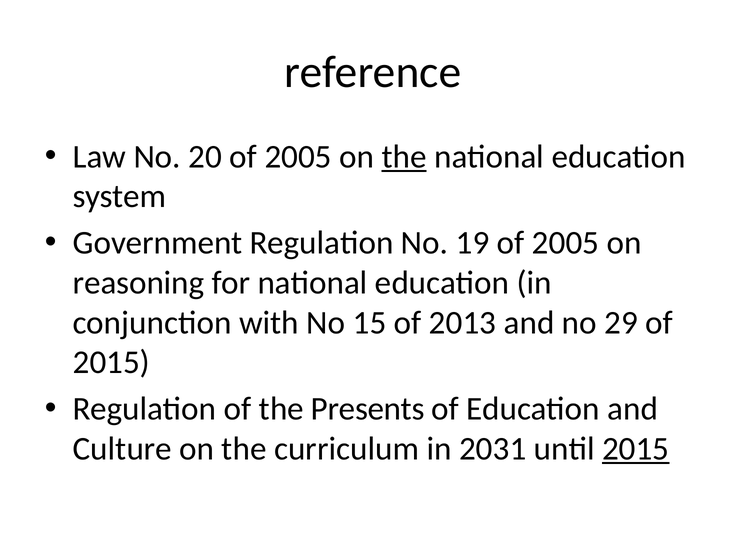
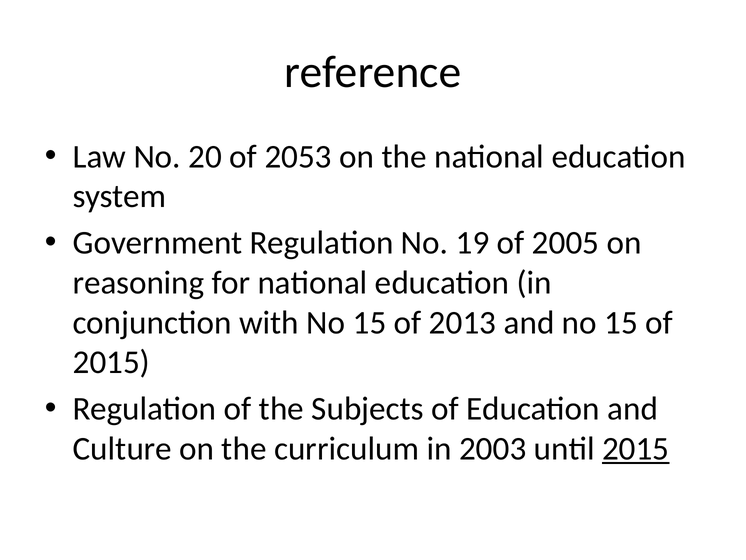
20 of 2005: 2005 -> 2053
the at (404, 156) underline: present -> none
and no 29: 29 -> 15
Presents: Presents -> Subjects
2031: 2031 -> 2003
